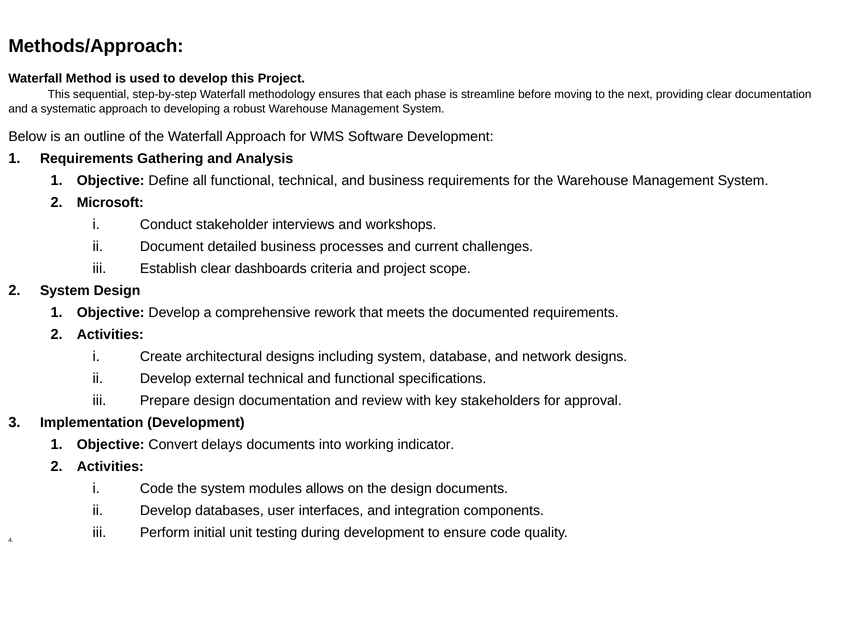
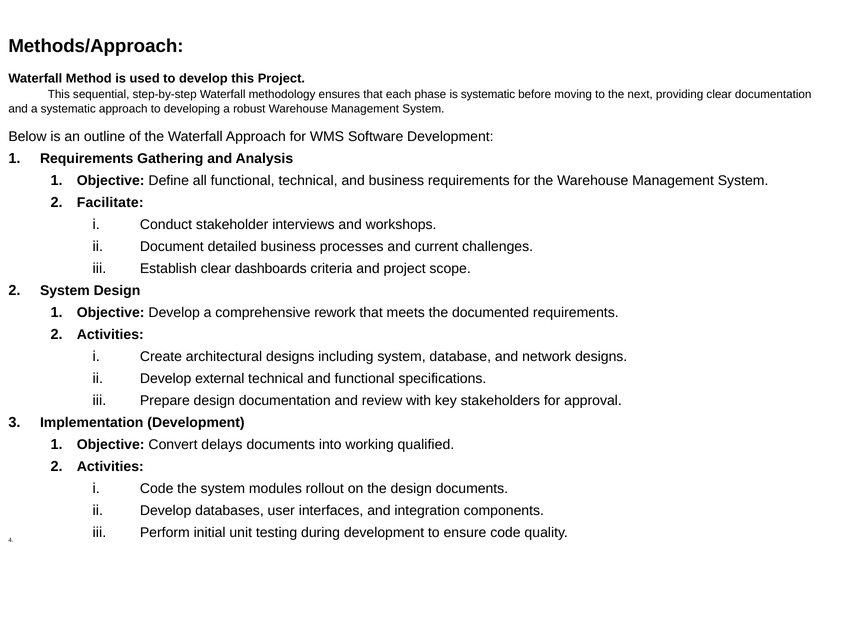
is streamline: streamline -> systematic
Microsoft: Microsoft -> Facilitate
indicator: indicator -> qualified
allows: allows -> rollout
